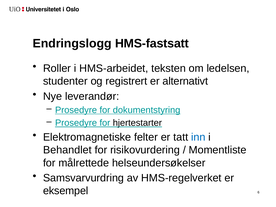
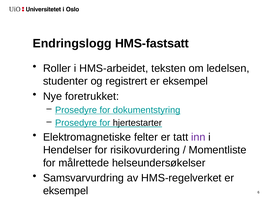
alternativt at (185, 81): alternativt -> eksempel
leverandør: leverandør -> foretrukket
inn colour: blue -> purple
Behandlet: Behandlet -> Hendelser
